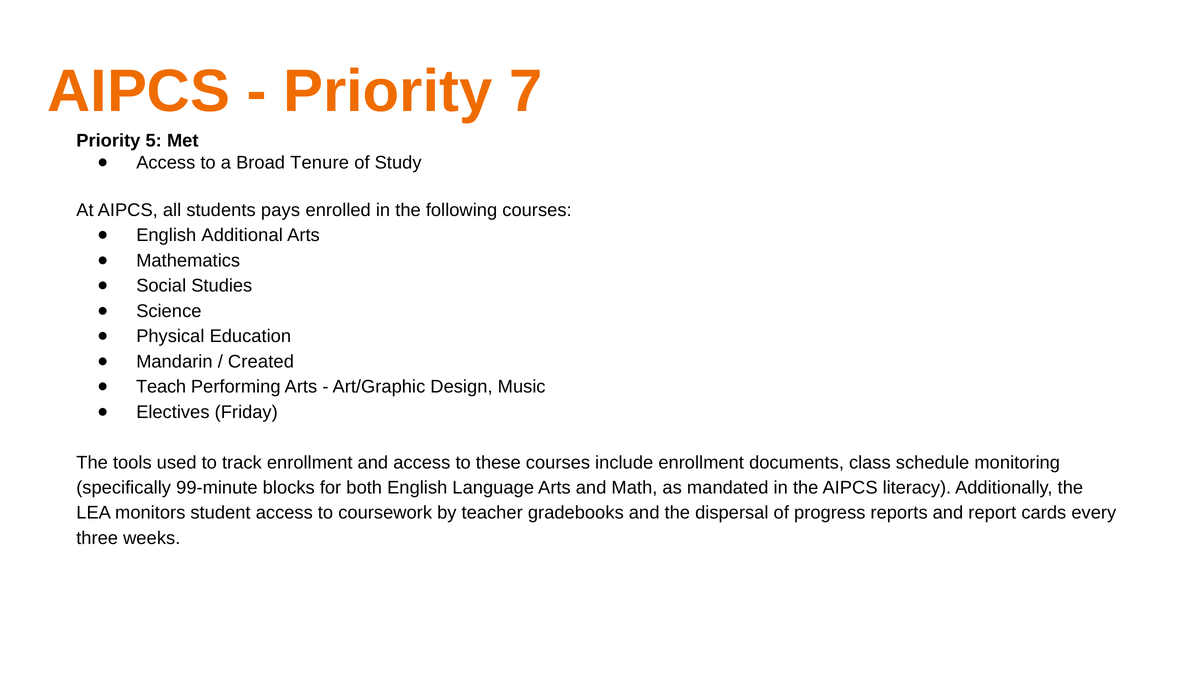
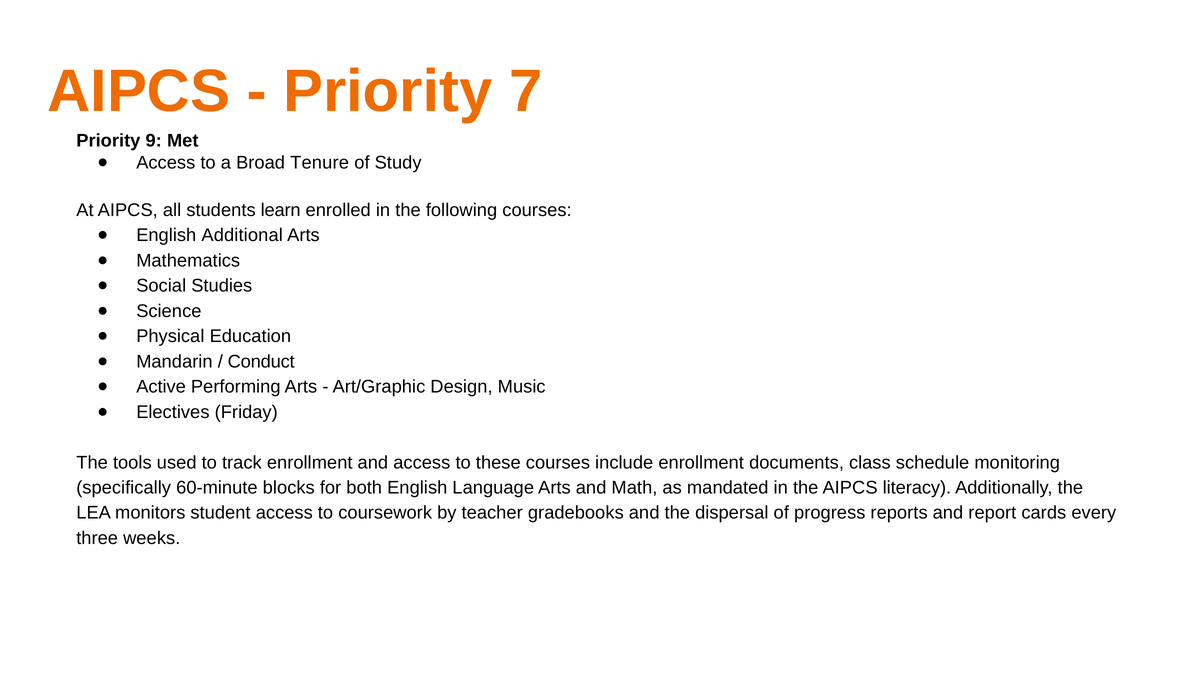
5: 5 -> 9
pays: pays -> learn
Created: Created -> Conduct
Teach: Teach -> Active
99-minute: 99-minute -> 60-minute
